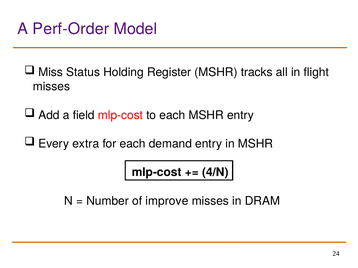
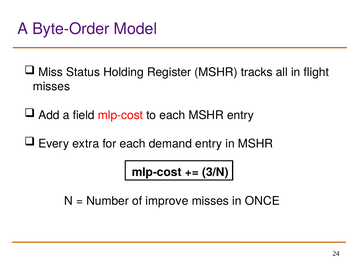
Perf-Order: Perf-Order -> Byte-Order
4/N: 4/N -> 3/N
DRAM: DRAM -> ONCE
